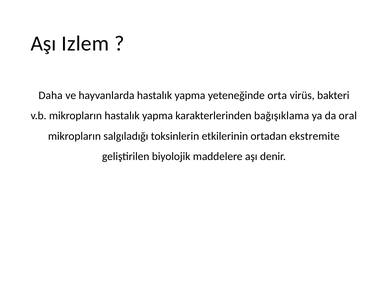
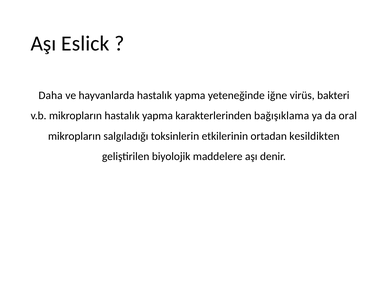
Izlem: Izlem -> Eslick
orta: orta -> iğne
ekstremite: ekstremite -> kesildikten
